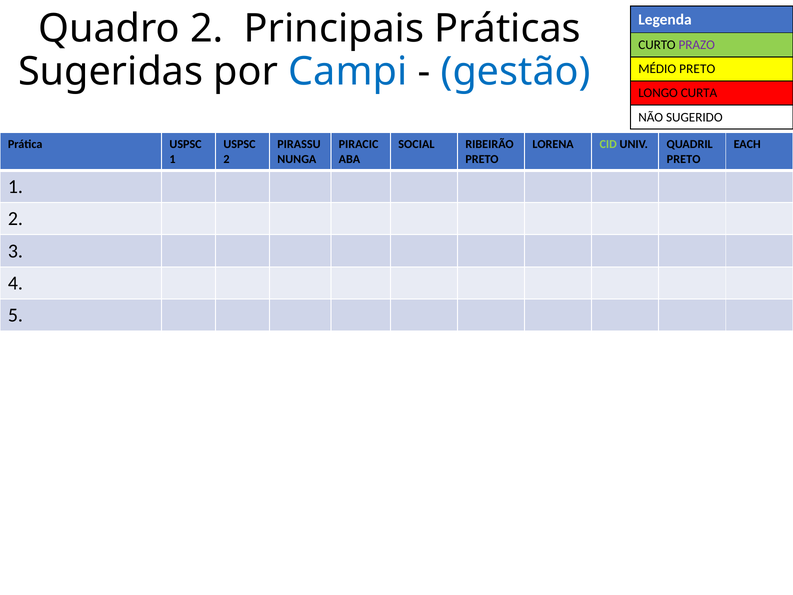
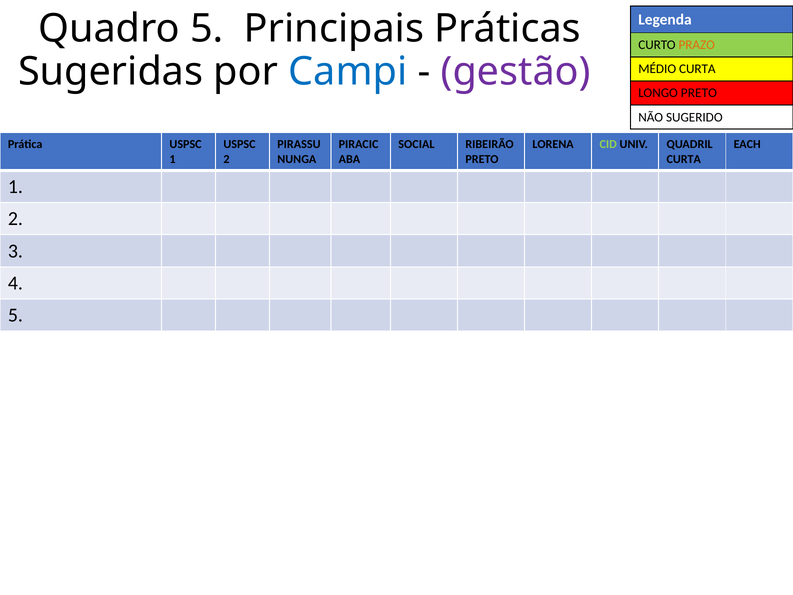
Quadro 2: 2 -> 5
PRAZO colour: purple -> orange
gestão colour: blue -> purple
MÉDIO PRETO: PRETO -> CURTA
LONGO CURTA: CURTA -> PRETO
PRETO at (684, 159): PRETO -> CURTA
